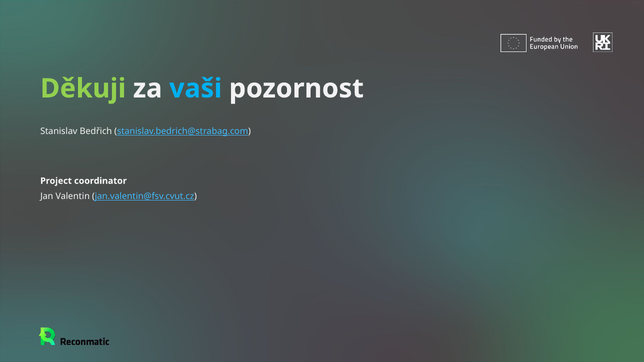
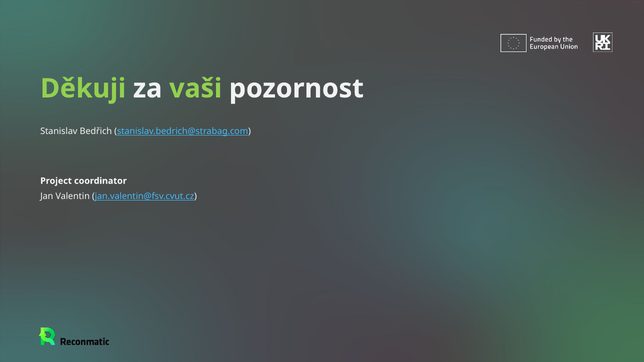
vaši colour: light blue -> light green
